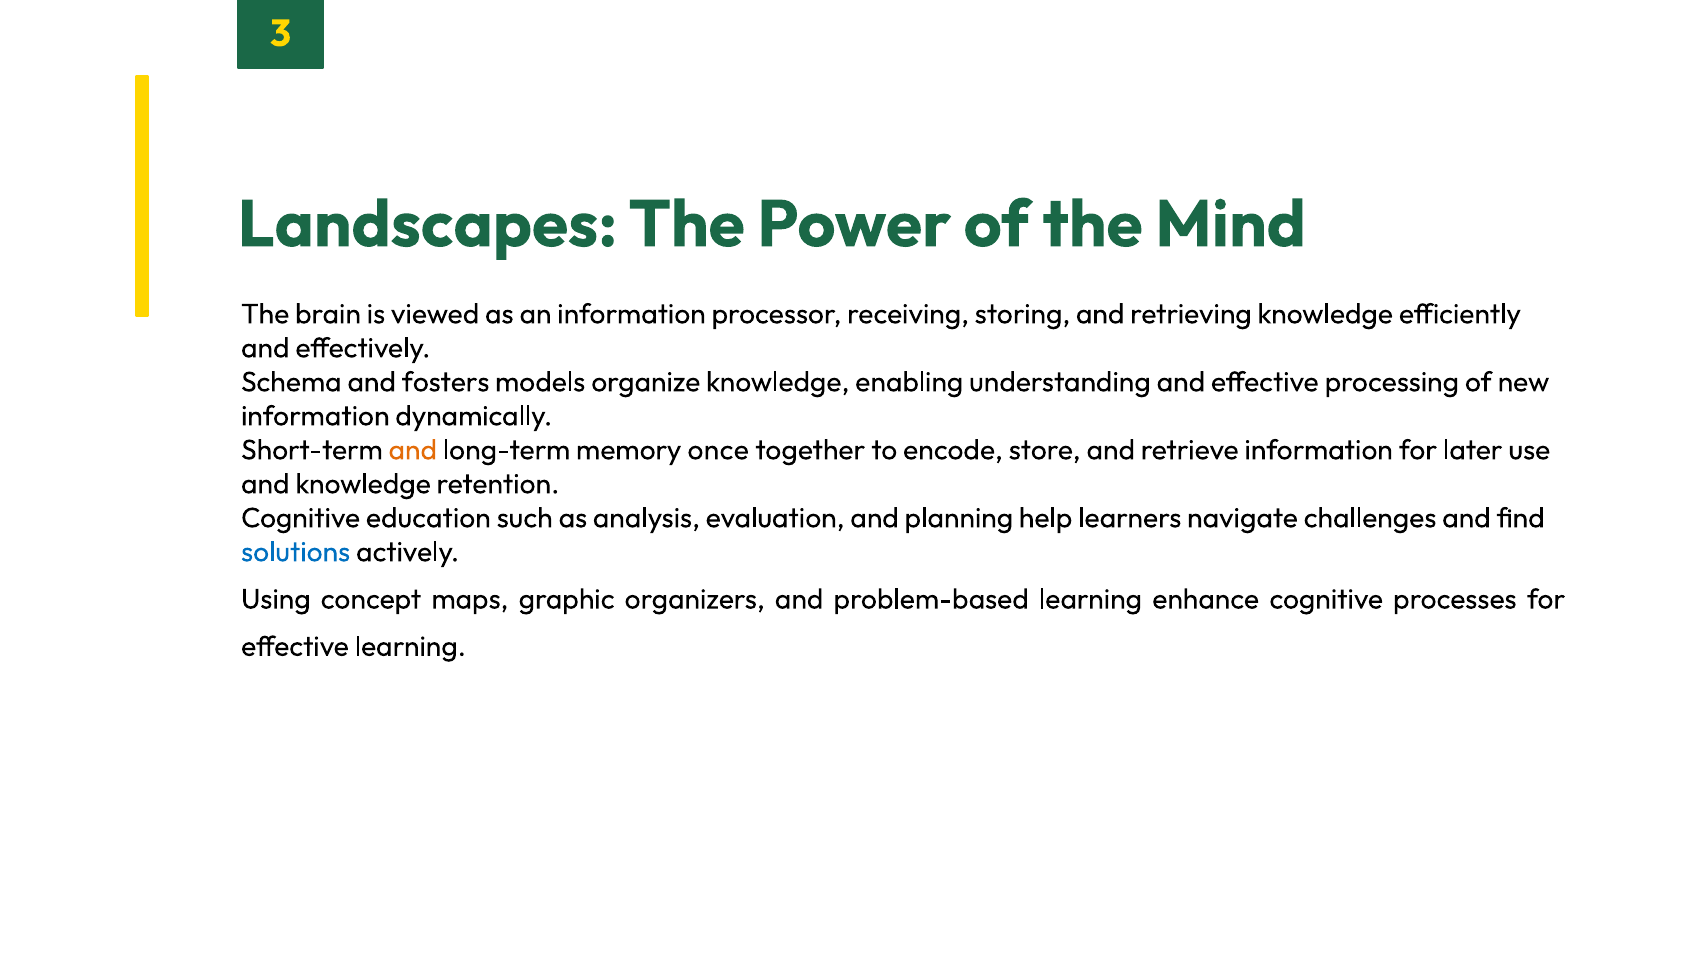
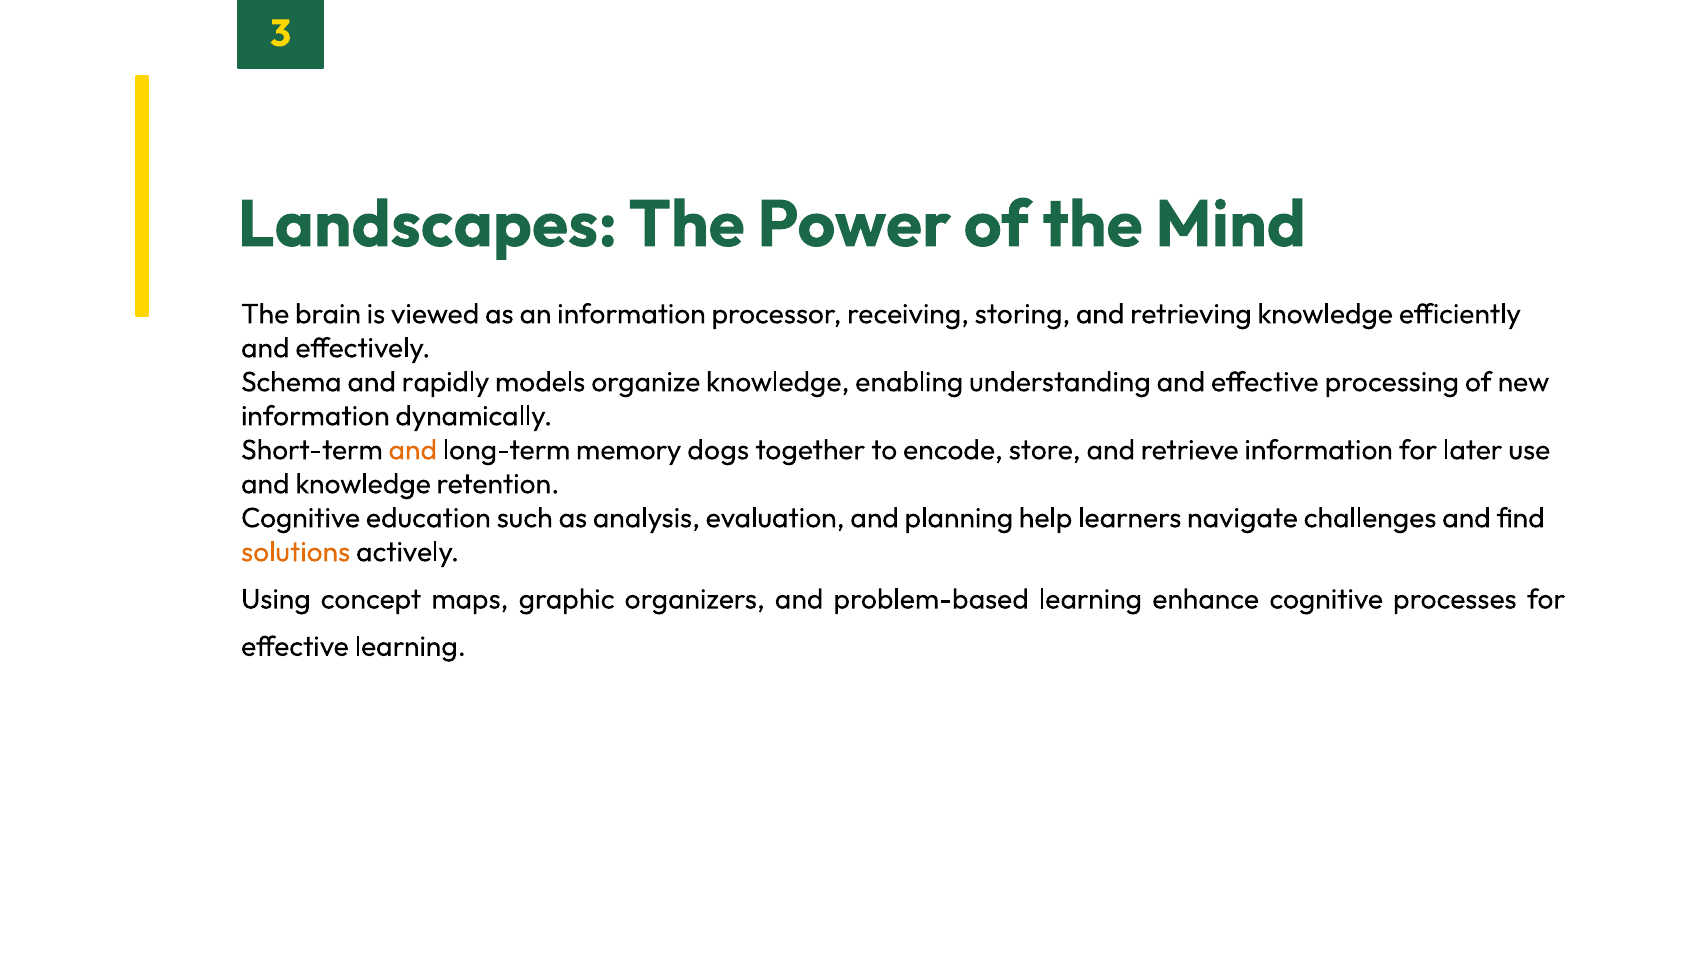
fosters: fosters -> rapidly
once: once -> dogs
solutions colour: blue -> orange
